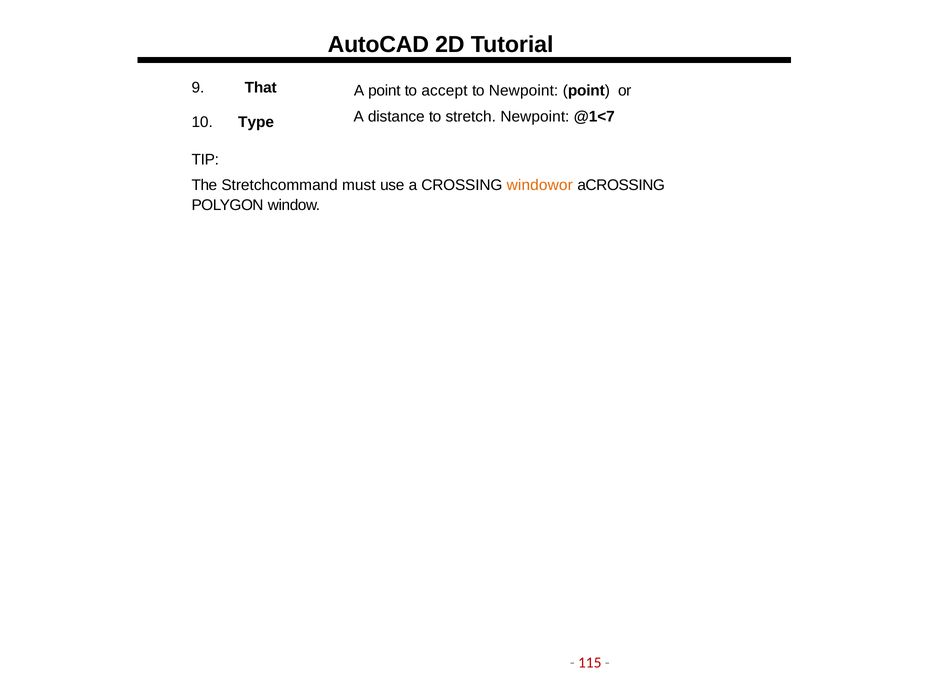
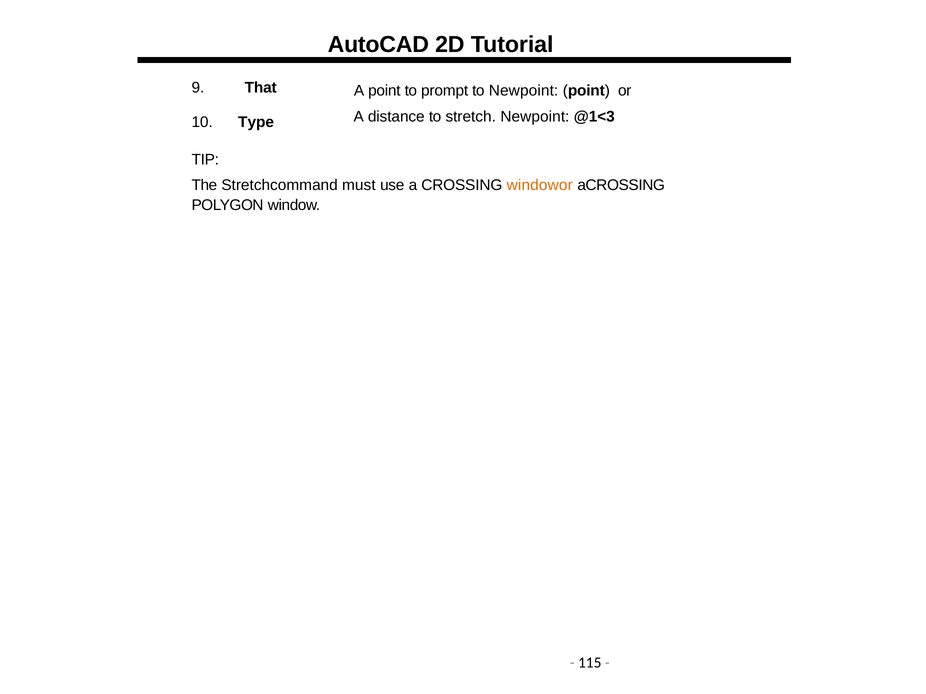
accept: accept -> prompt
@1<7: @1<7 -> @1<3
115 colour: red -> black
